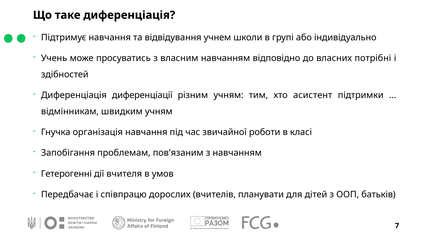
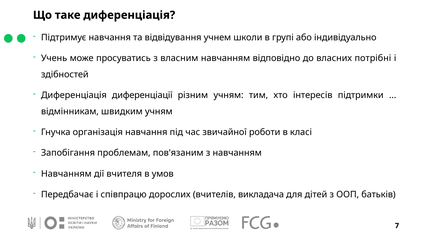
асистент: асистент -> інтересів
Гетерогенні at (66, 174): Гетерогенні -> Навчанням
планувати: планувати -> викладача
